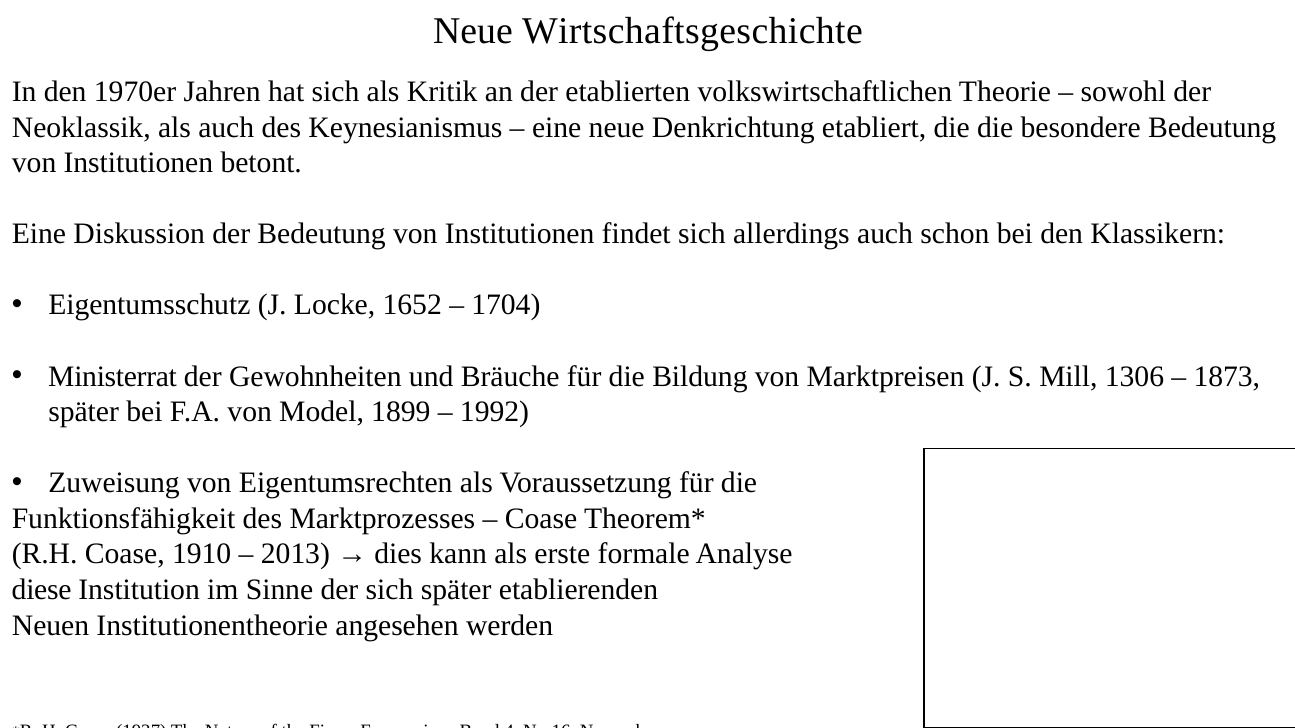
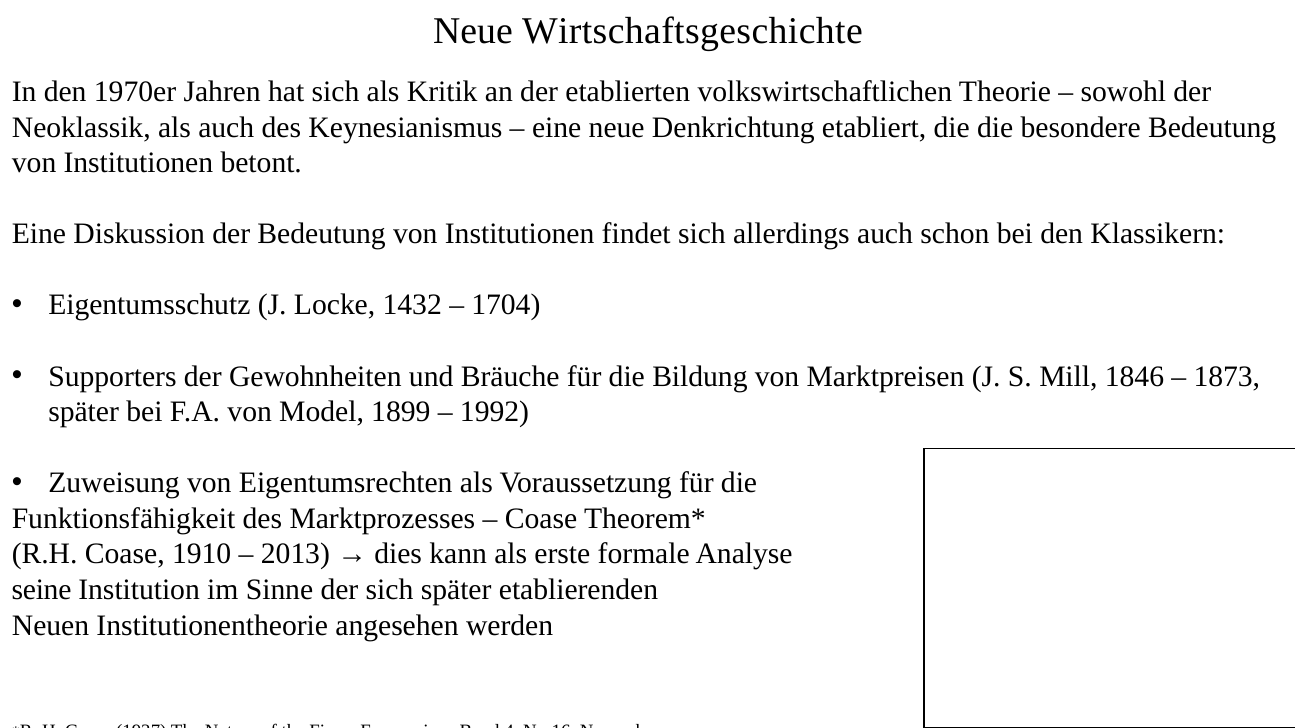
1652: 1652 -> 1432
Ministerrat: Ministerrat -> Supporters
1306: 1306 -> 1846
diese: diese -> seine
